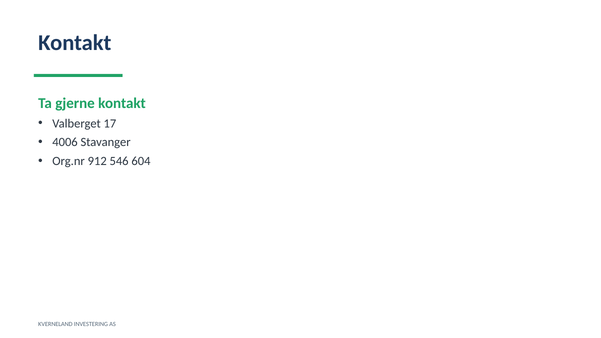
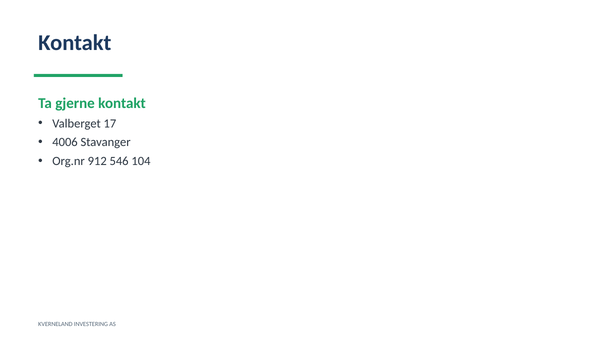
604: 604 -> 104
